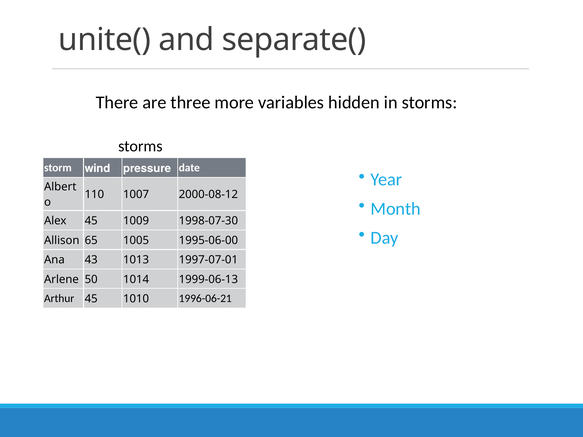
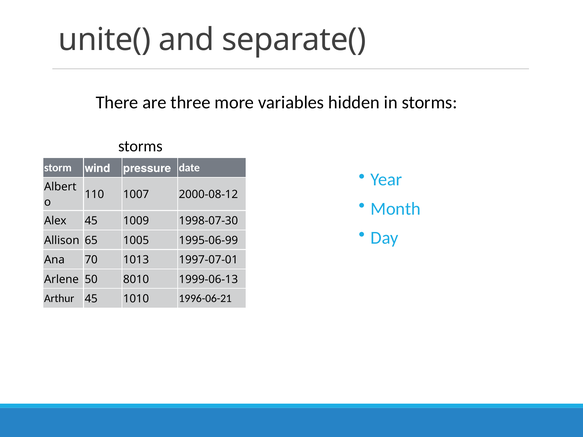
1995-06-00: 1995-06-00 -> 1995-06-99
43: 43 -> 70
1014: 1014 -> 8010
